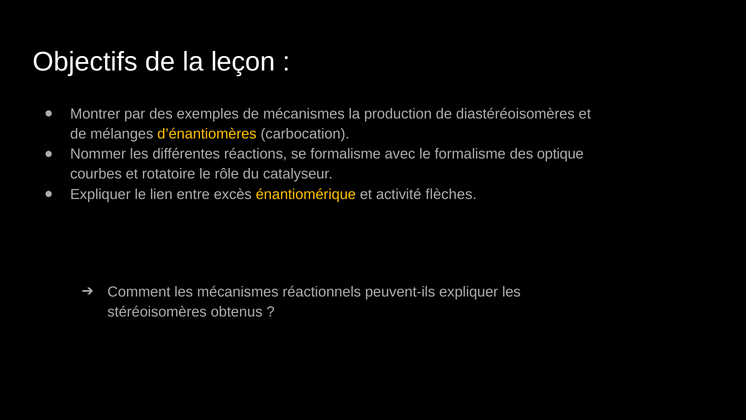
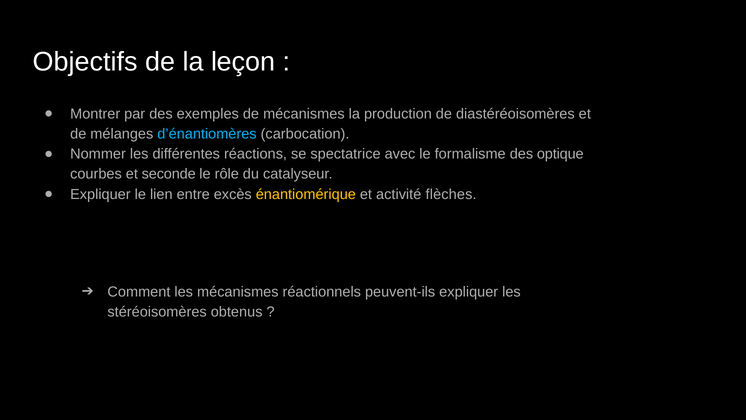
d’énantiomères colour: yellow -> light blue
se formalisme: formalisme -> spectatrice
rotatoire: rotatoire -> seconde
